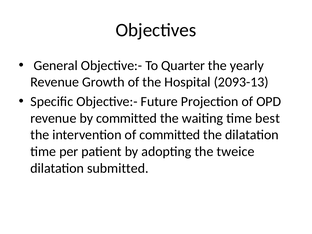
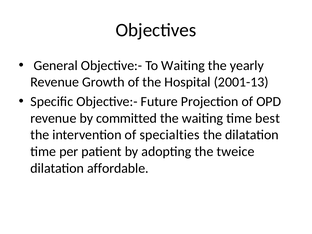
To Quarter: Quarter -> Waiting
2093-13: 2093-13 -> 2001-13
of committed: committed -> specialties
submitted: submitted -> affordable
